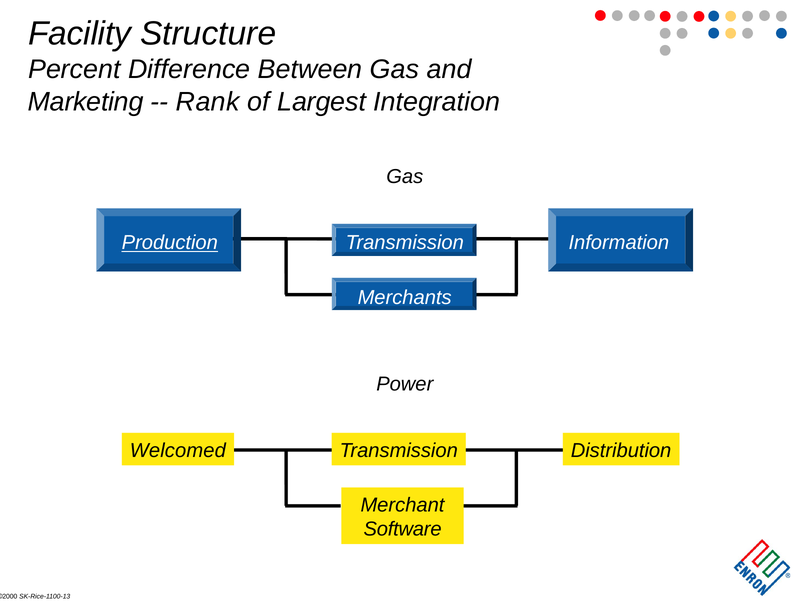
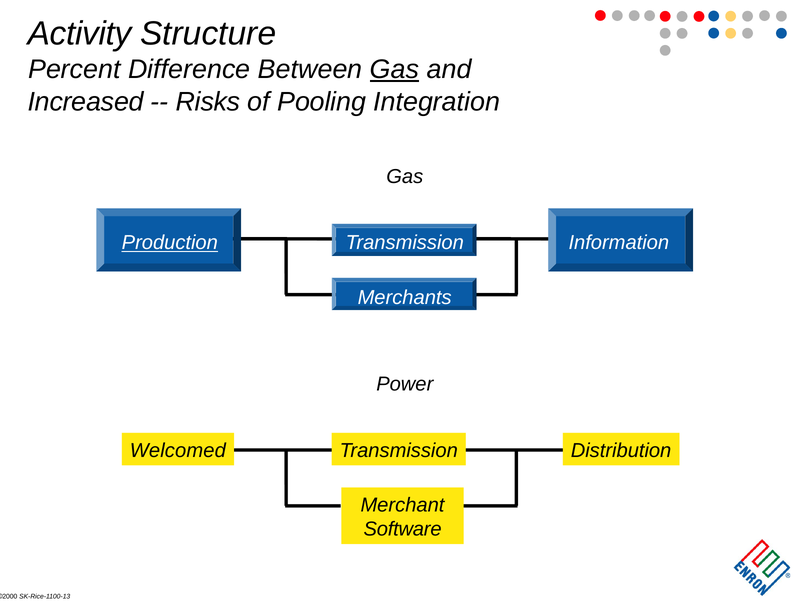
Facility: Facility -> Activity
Gas at (395, 69) underline: none -> present
Marketing: Marketing -> Increased
Rank: Rank -> Risks
Largest: Largest -> Pooling
